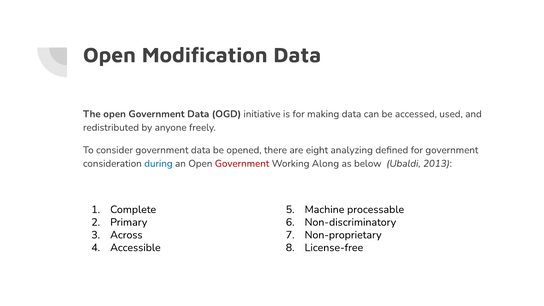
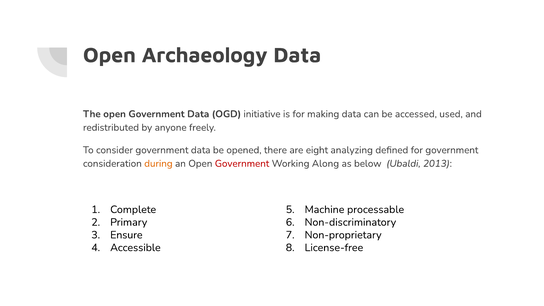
Modification: Modification -> Archaeology
during colour: blue -> orange
Across: Across -> Ensure
